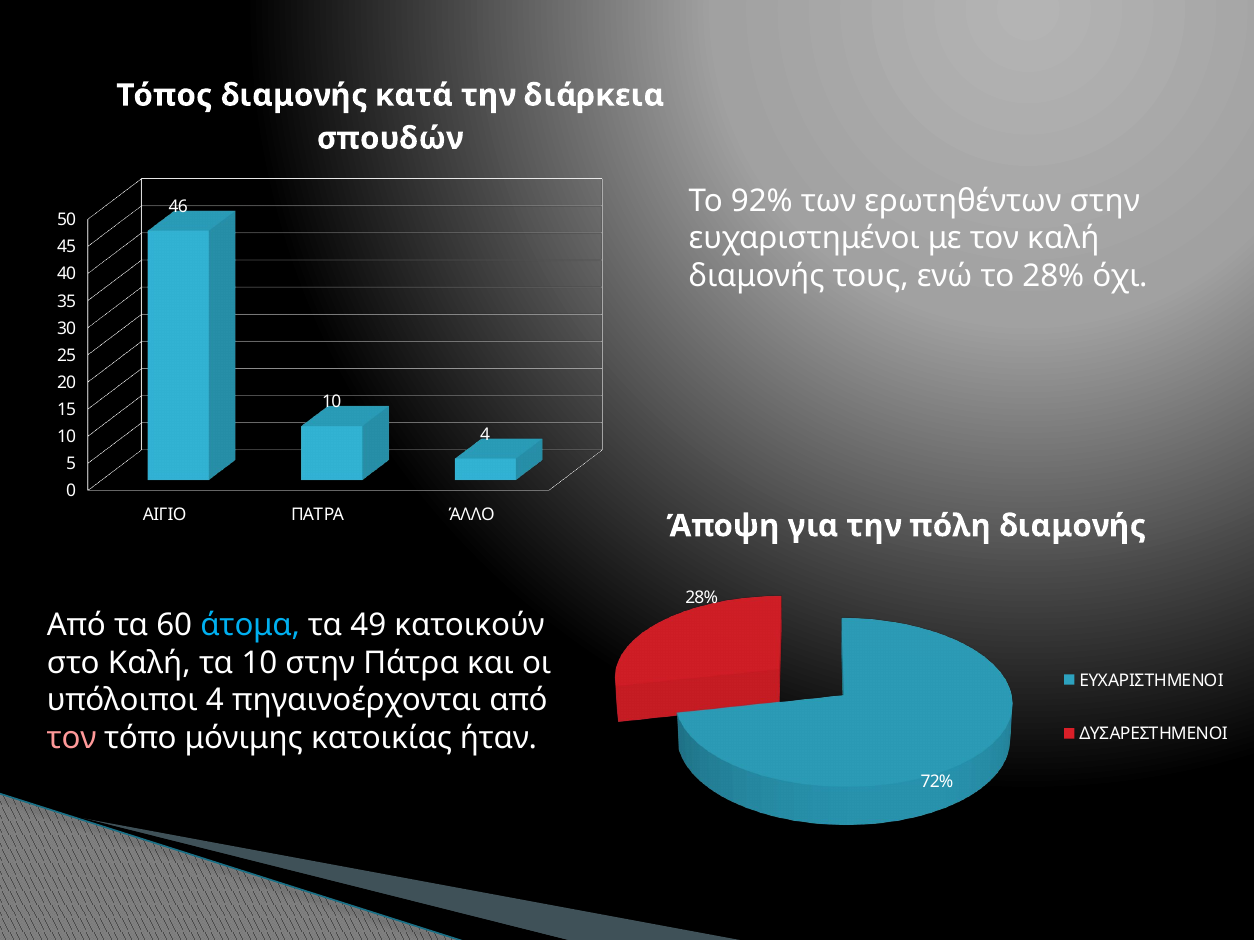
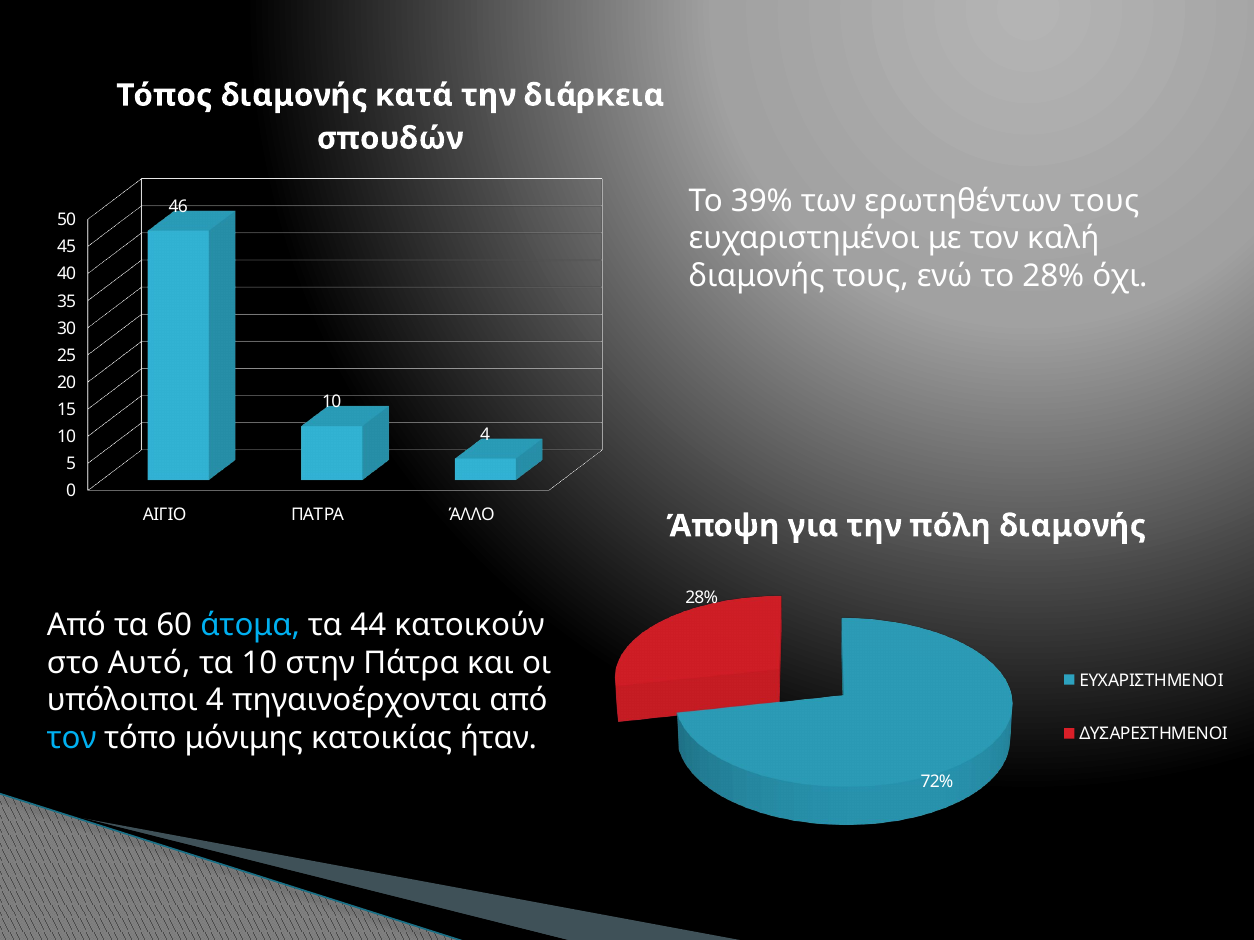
92%: 92% -> 39%
ερωτηθέντων στην: στην -> τους
49: 49 -> 44
στο Καλή: Καλή -> Αυτό
τον at (72, 739) colour: pink -> light blue
